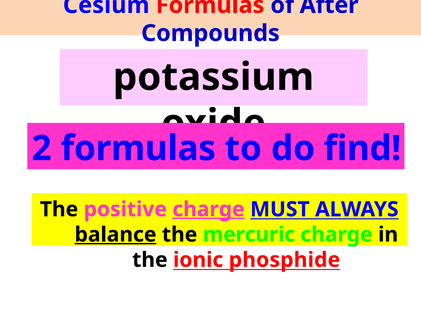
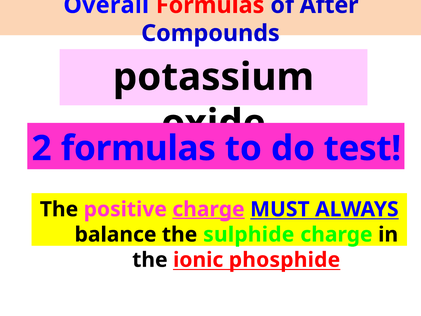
Cesium: Cesium -> Overall
find: find -> test
balance underline: present -> none
mercuric: mercuric -> sulphide
